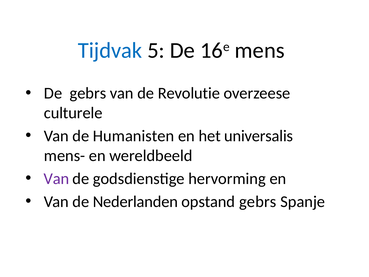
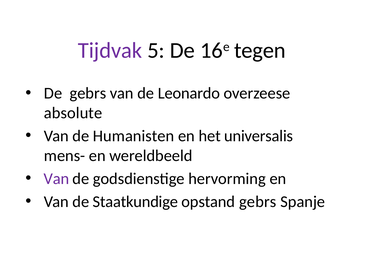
Tijdvak colour: blue -> purple
mens: mens -> tegen
Revolutie: Revolutie -> Leonardo
culturele: culturele -> absolute
Nederlanden: Nederlanden -> Staatkundige
